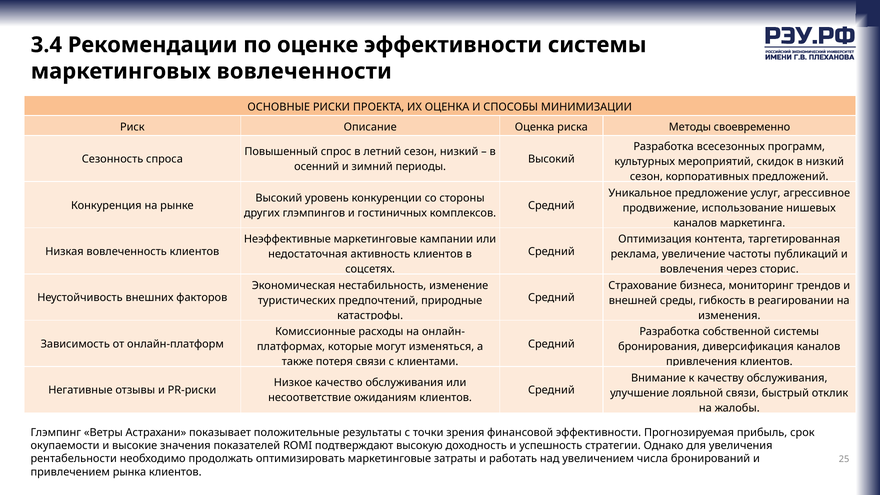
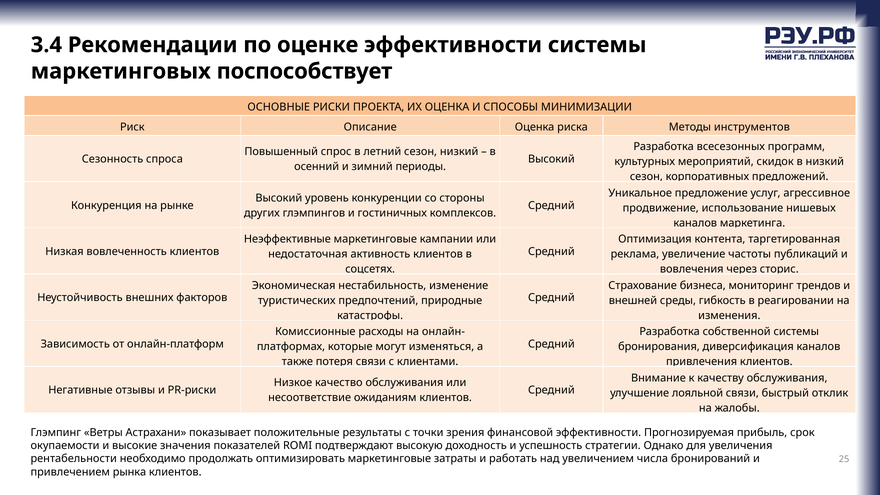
вовлеченности: вовлеченности -> поспособствует
своевременно: своевременно -> инструментов
